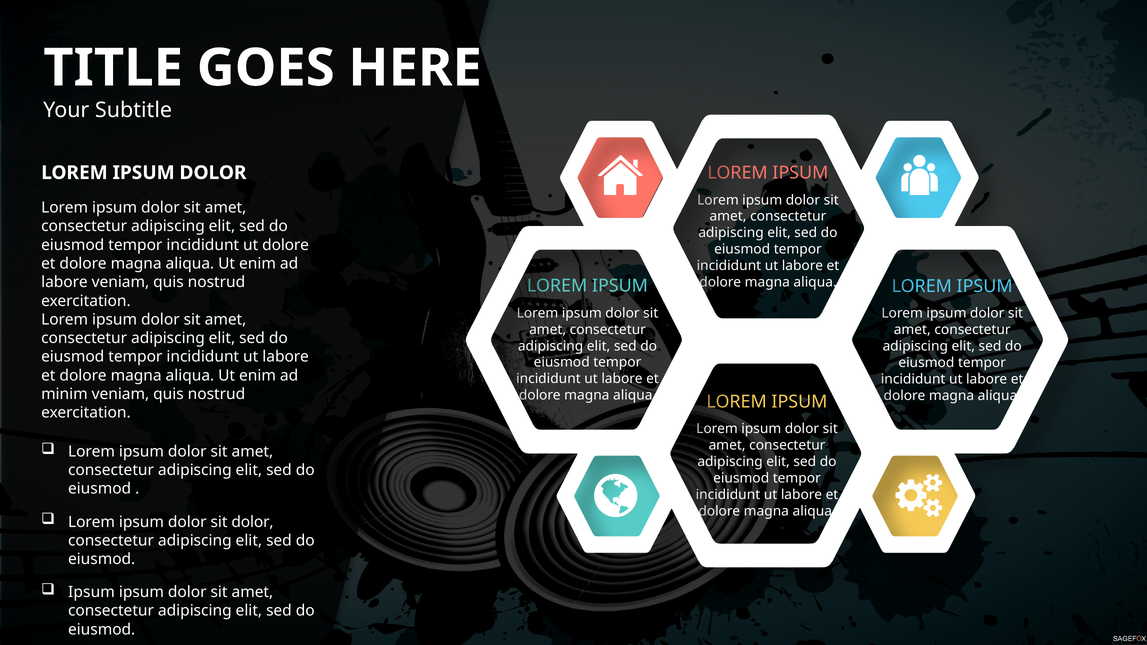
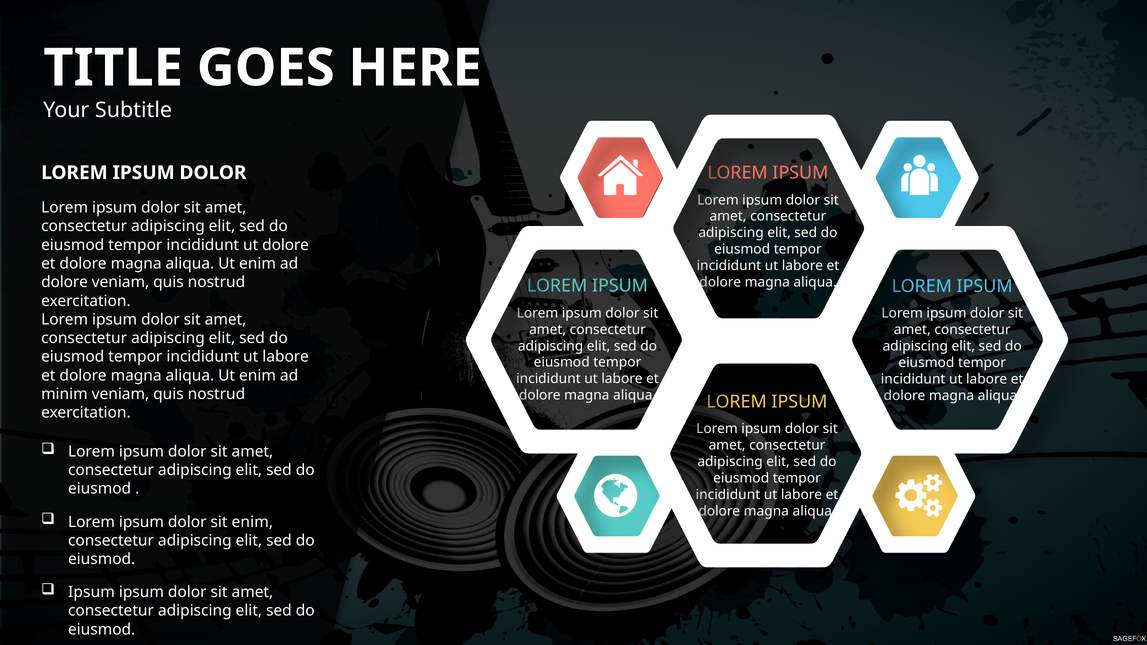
labore at (64, 282): labore -> dolore
sit dolor: dolor -> enim
